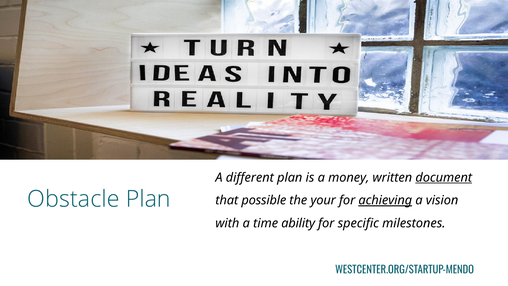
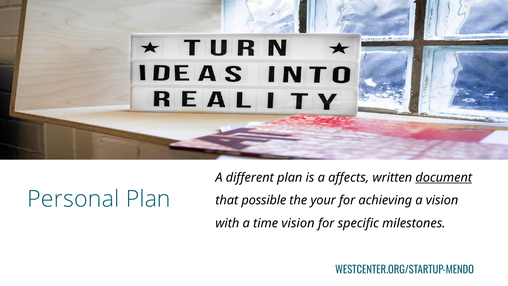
money: money -> affects
Obstacle: Obstacle -> Personal
achieving underline: present -> none
time ability: ability -> vision
